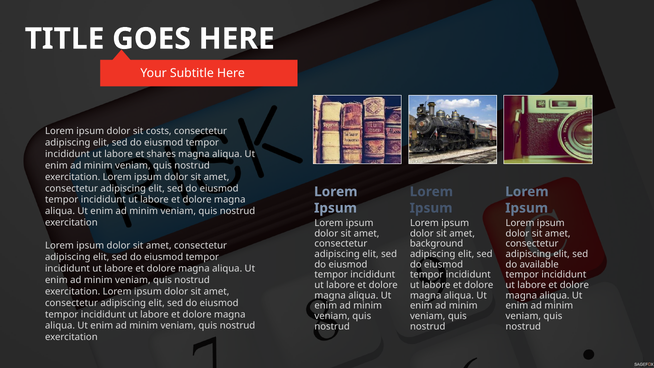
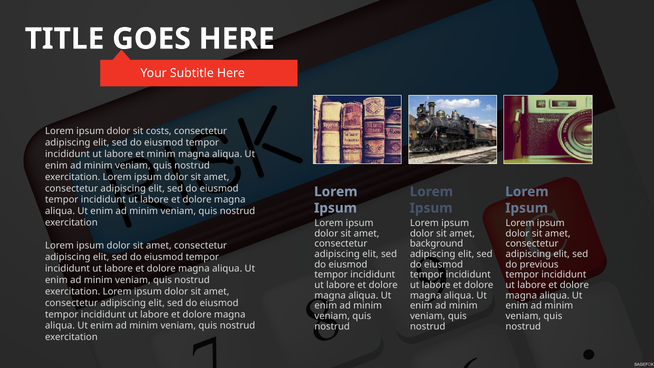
et shares: shares -> minim
available: available -> previous
